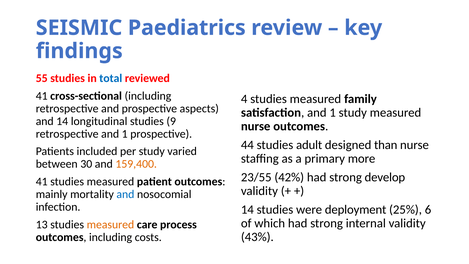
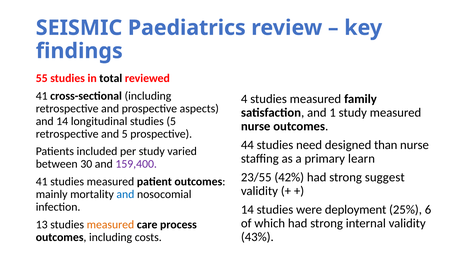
total colour: blue -> black
studies 9: 9 -> 5
retrospective and 1: 1 -> 5
adult: adult -> need
more: more -> learn
159,400 colour: orange -> purple
develop: develop -> suggest
